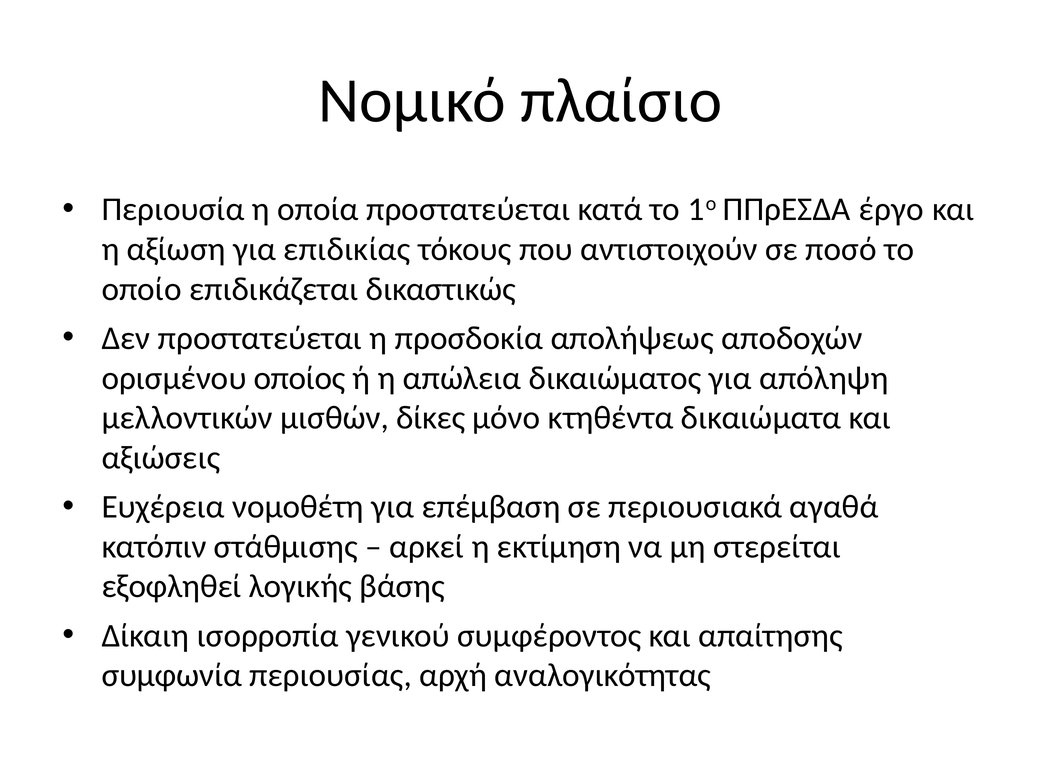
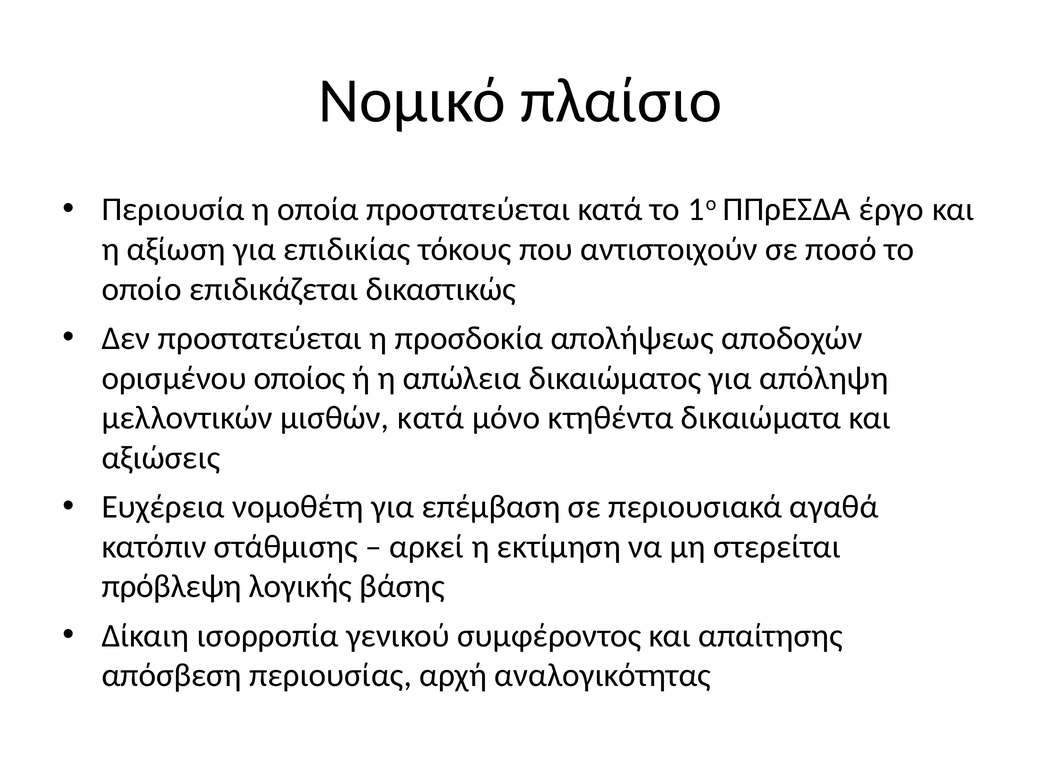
μισθών δίκες: δίκες -> κατά
εξοφληθεί: εξοφληθεί -> πρόβλεψη
συμφωνία: συμφωνία -> απόσβεση
